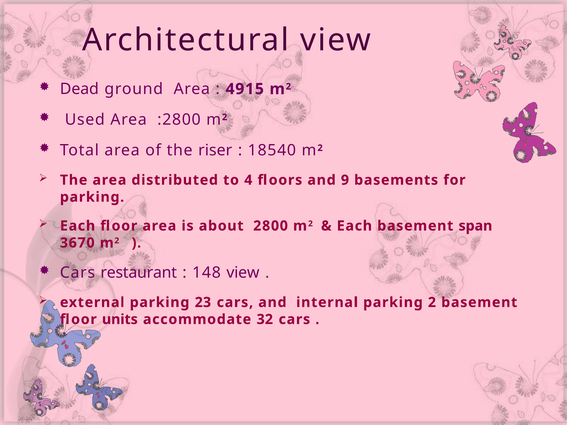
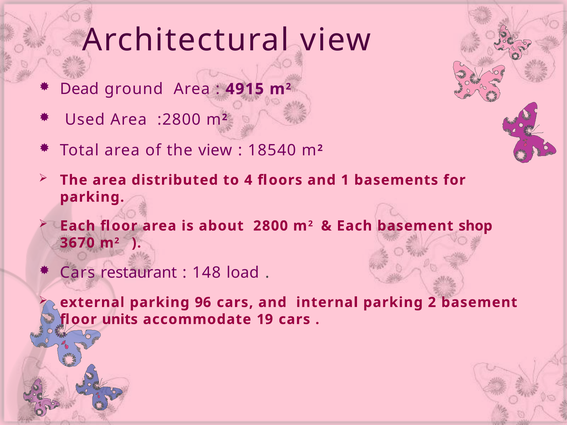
the riser: riser -> view
9: 9 -> 1
span: span -> shop
148 view: view -> load
23: 23 -> 96
32: 32 -> 19
